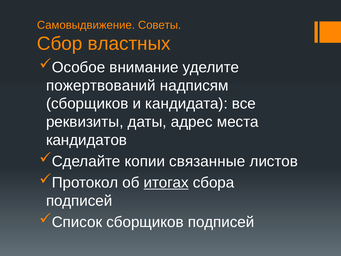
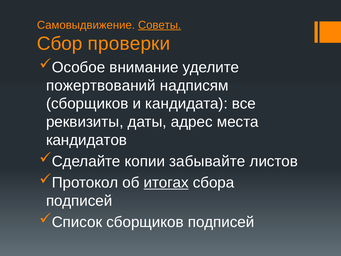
Советы underline: none -> present
властных: властных -> проверки
связанные: связанные -> забывайте
